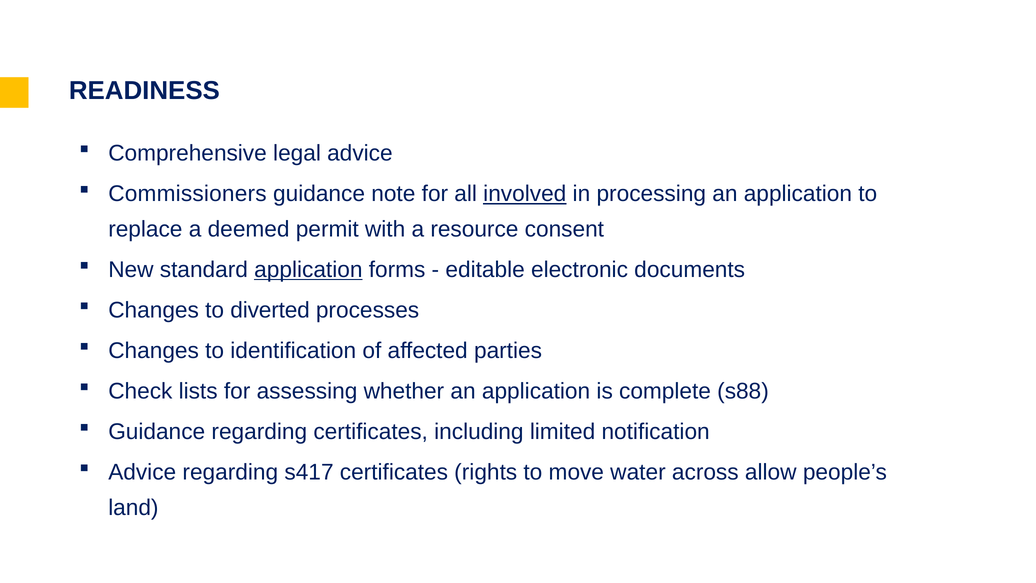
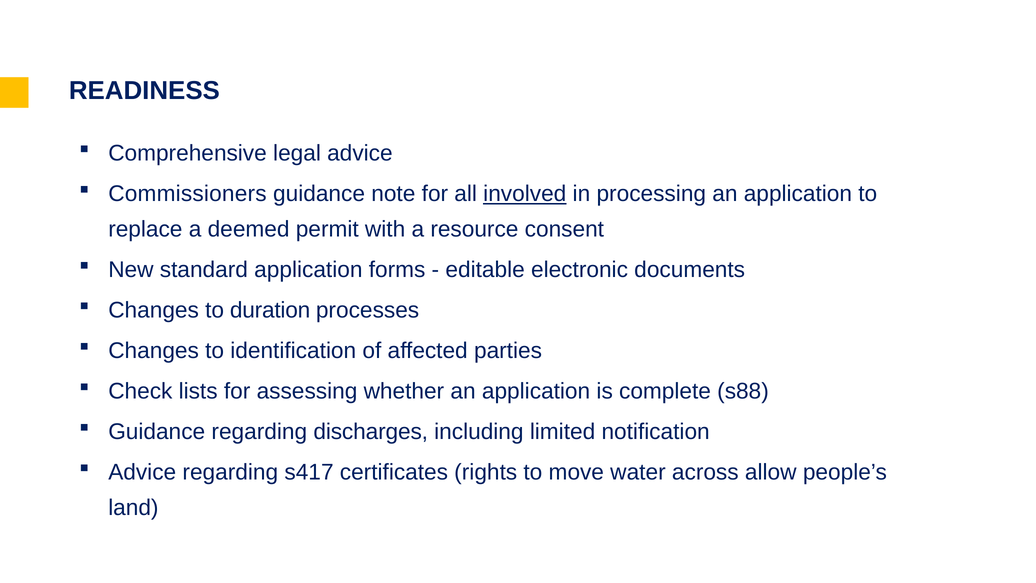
application at (308, 270) underline: present -> none
diverted: diverted -> duration
regarding certificates: certificates -> discharges
